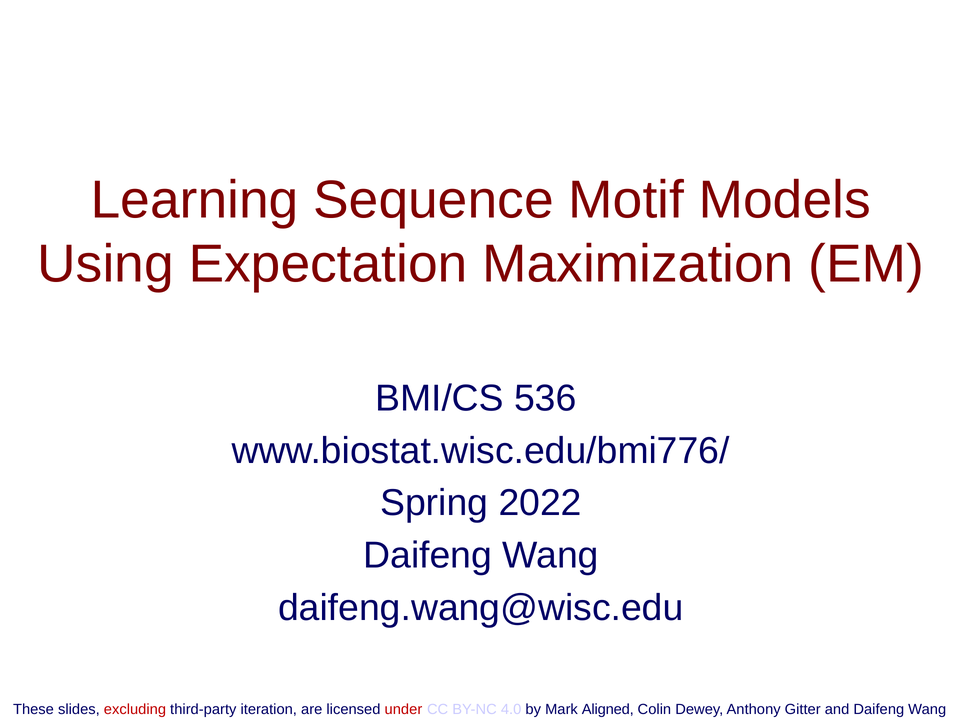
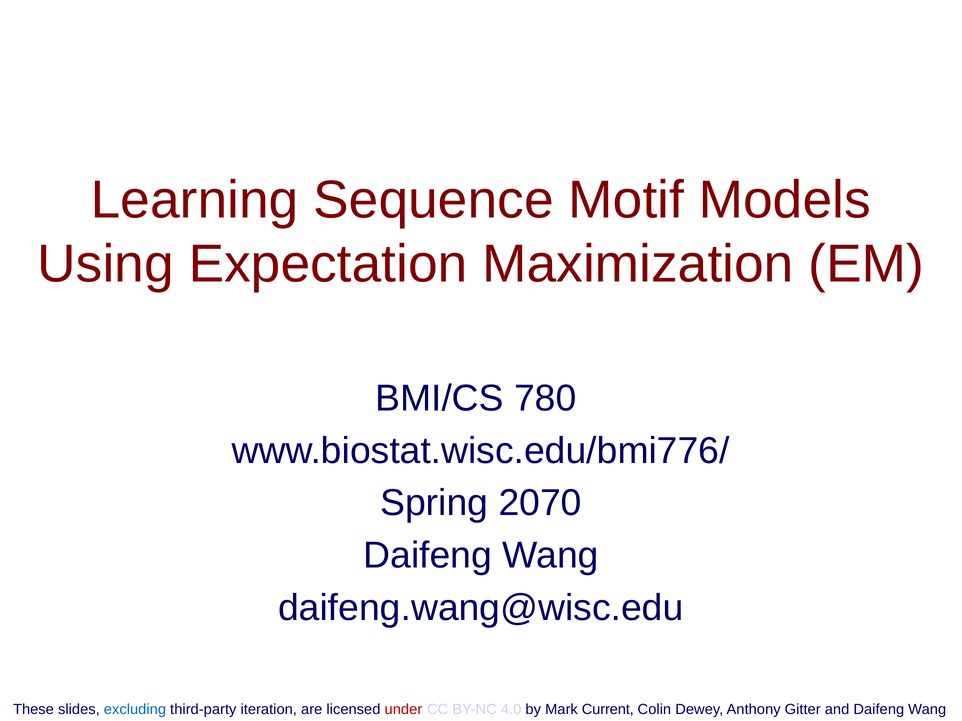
536: 536 -> 780
2022: 2022 -> 2070
excluding colour: red -> blue
Aligned: Aligned -> Current
